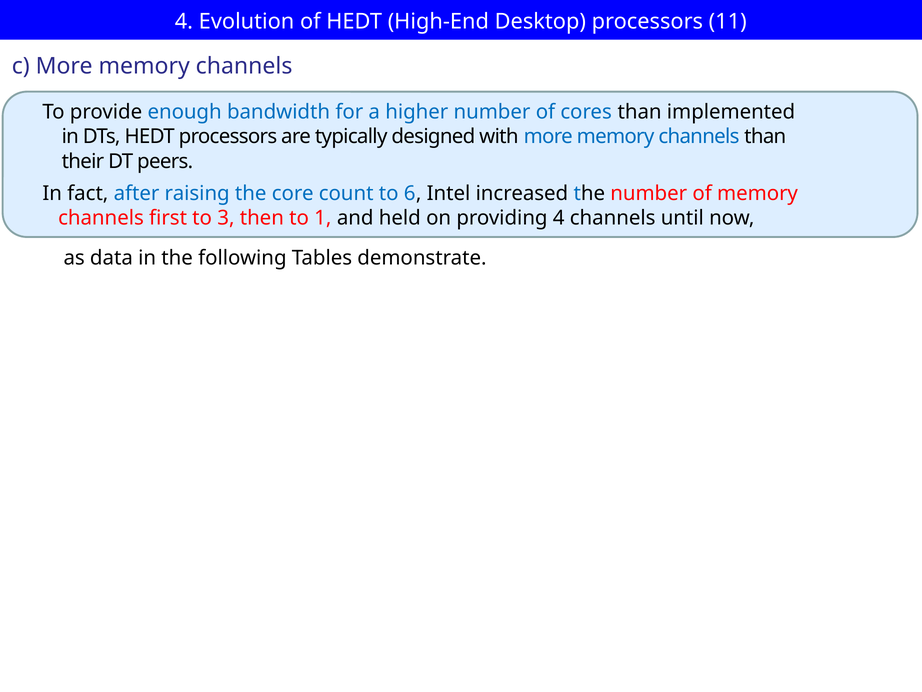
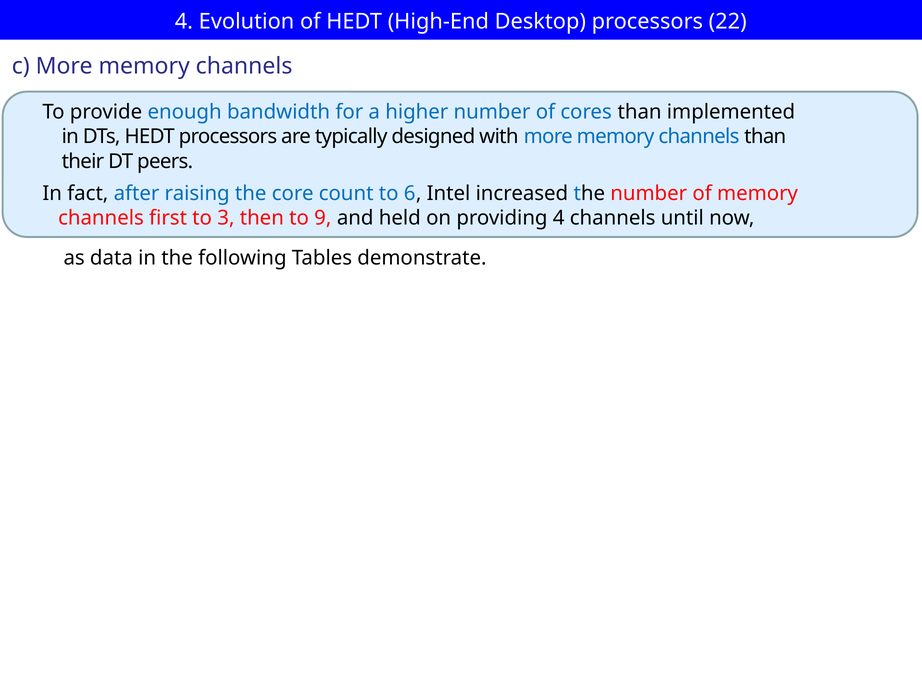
11: 11 -> 22
1: 1 -> 9
